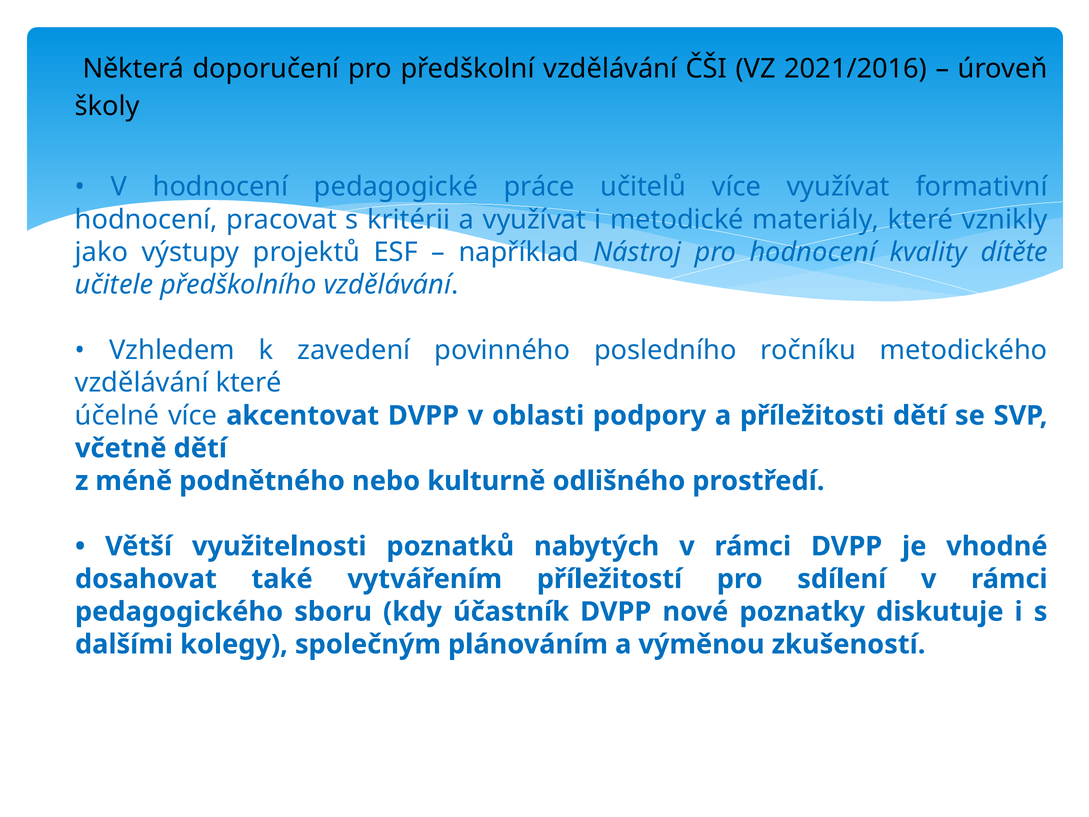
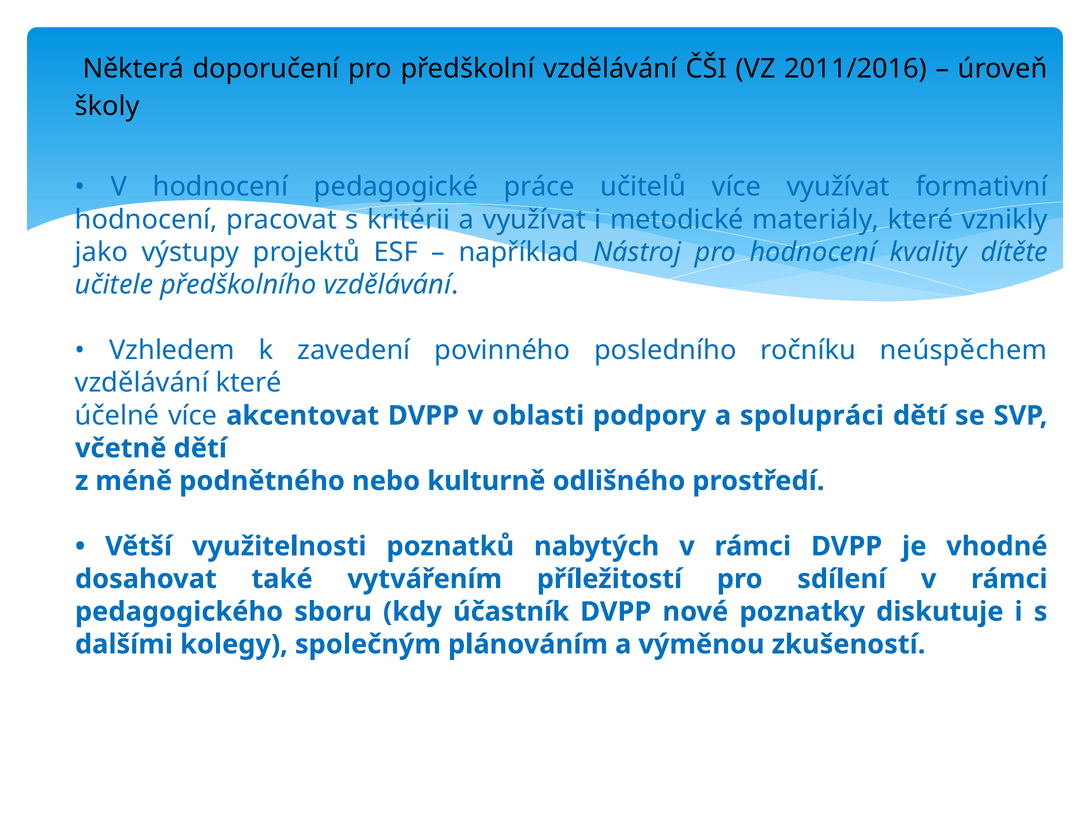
2021/2016: 2021/2016 -> 2011/2016
metodického: metodického -> neúspěchem
příležitosti: příležitosti -> spolupráci
